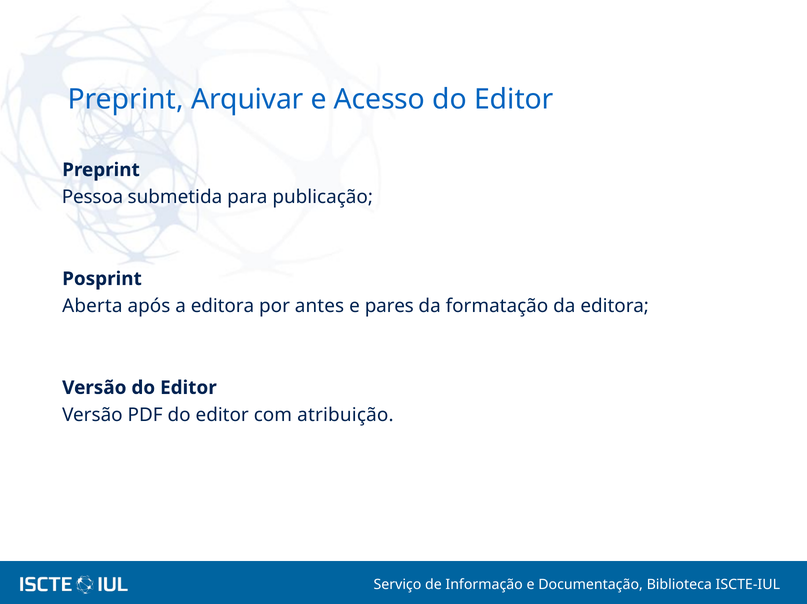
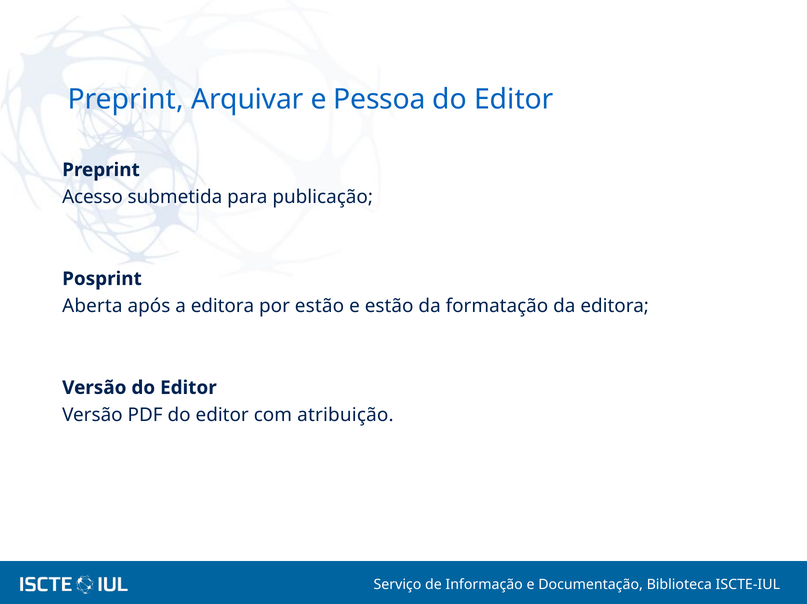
Acesso: Acesso -> Pessoa
Pessoa: Pessoa -> Acesso
por antes: antes -> estão
e pares: pares -> estão
